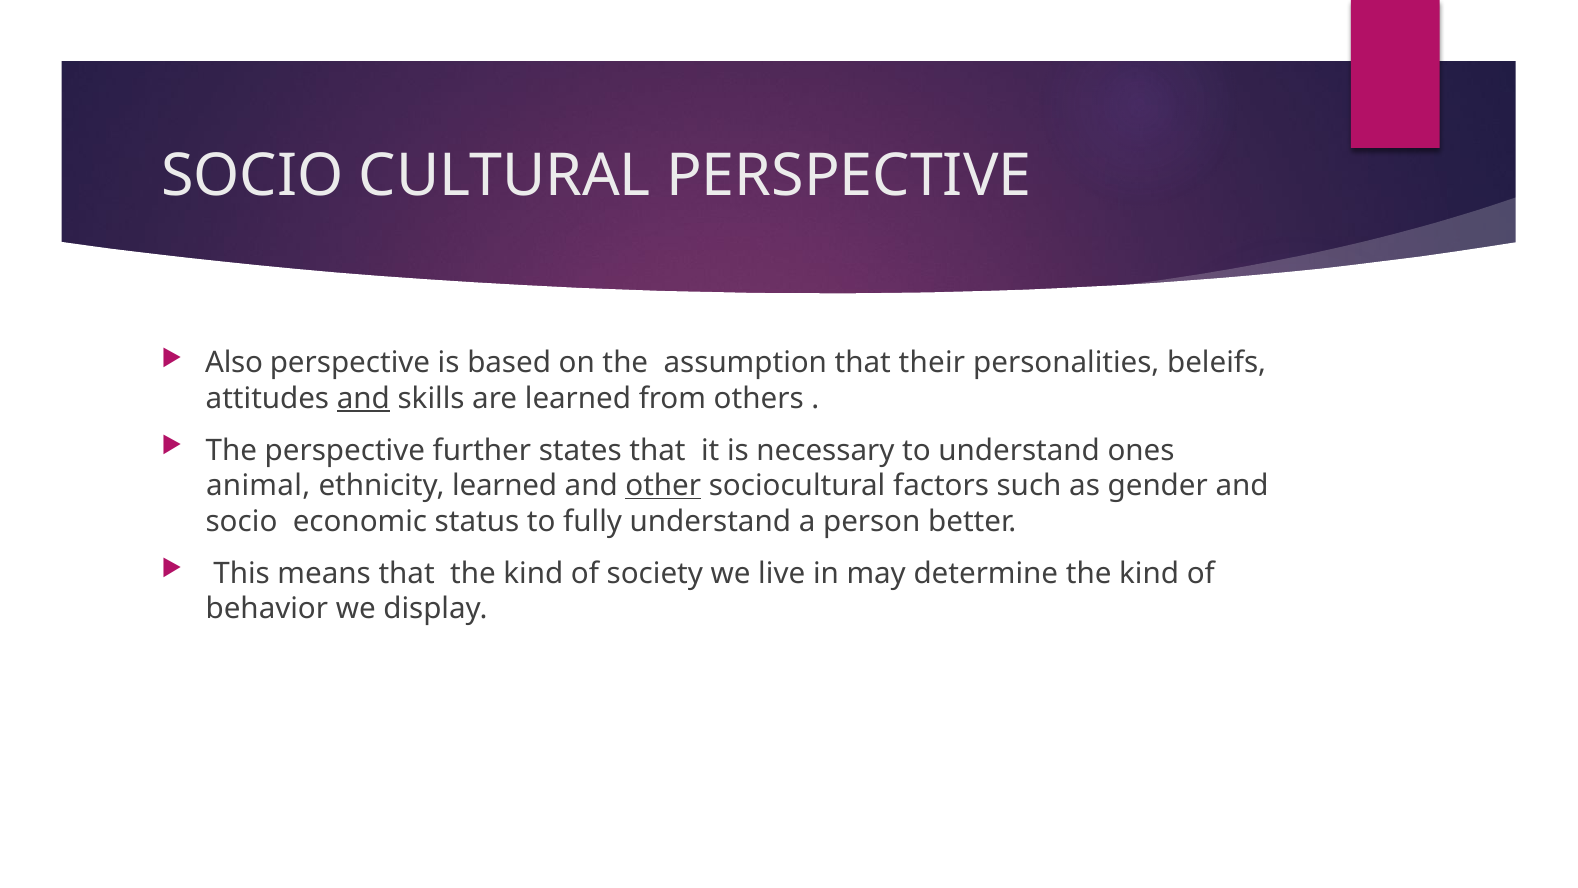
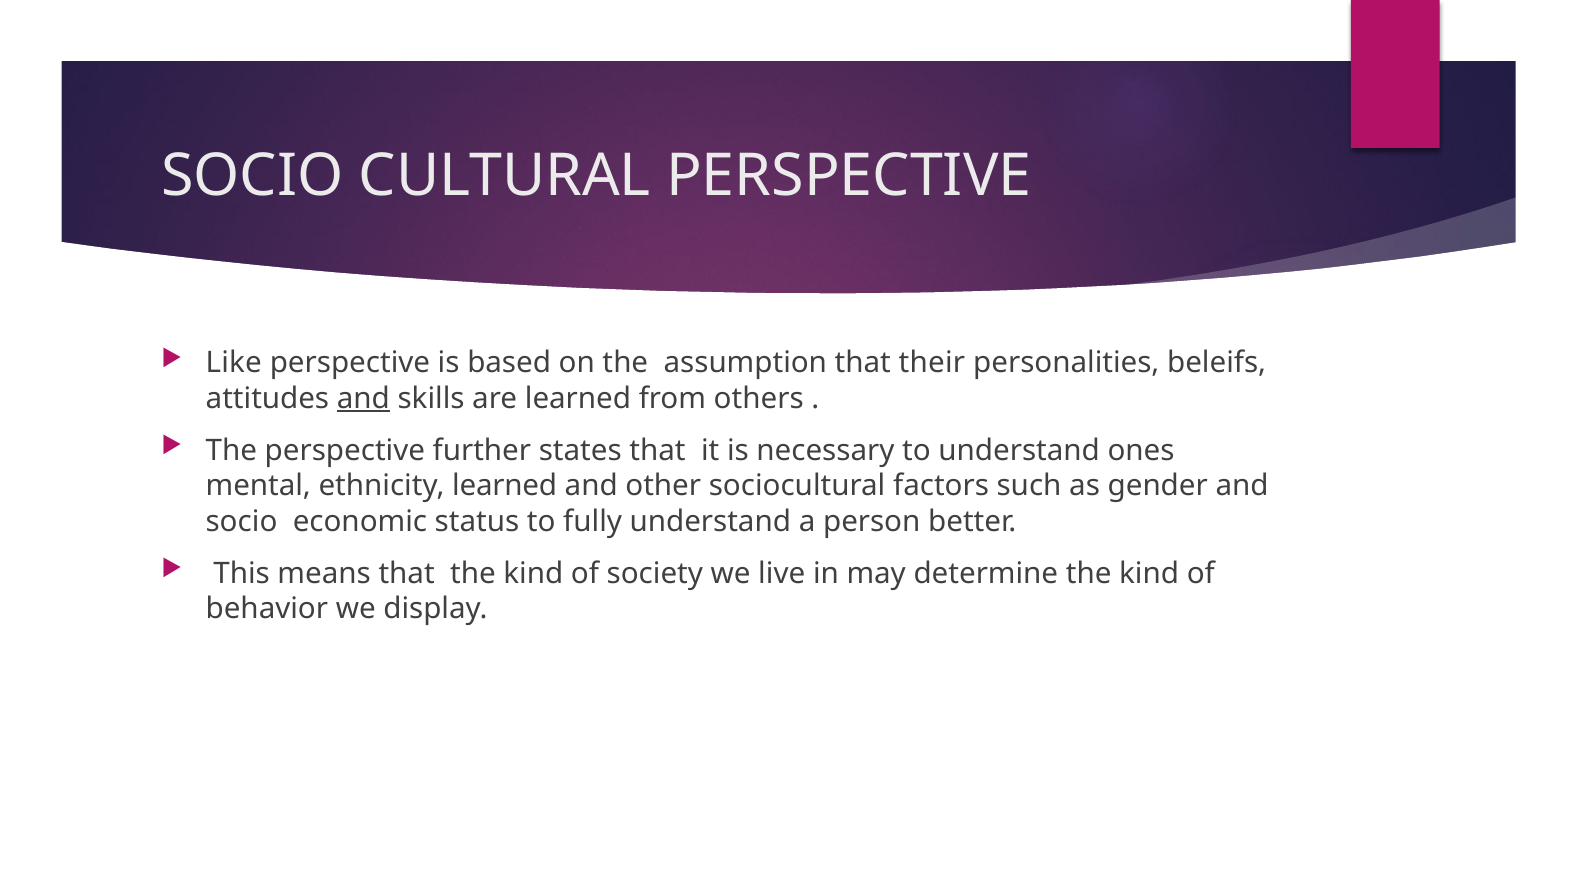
Also: Also -> Like
animal: animal -> mental
other underline: present -> none
